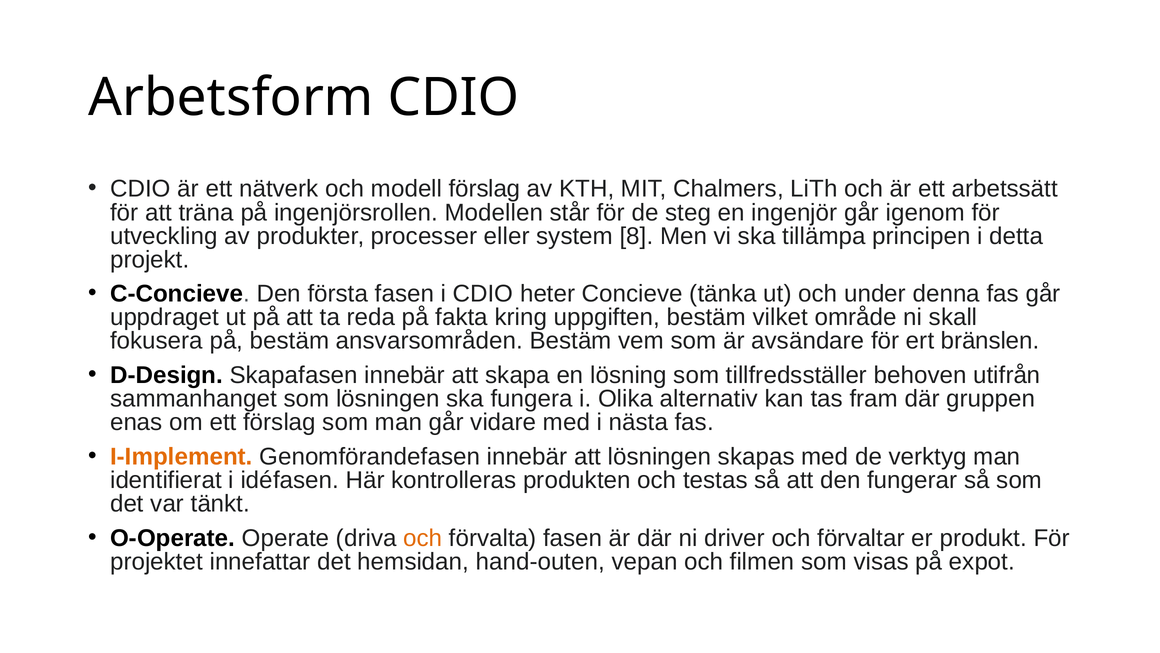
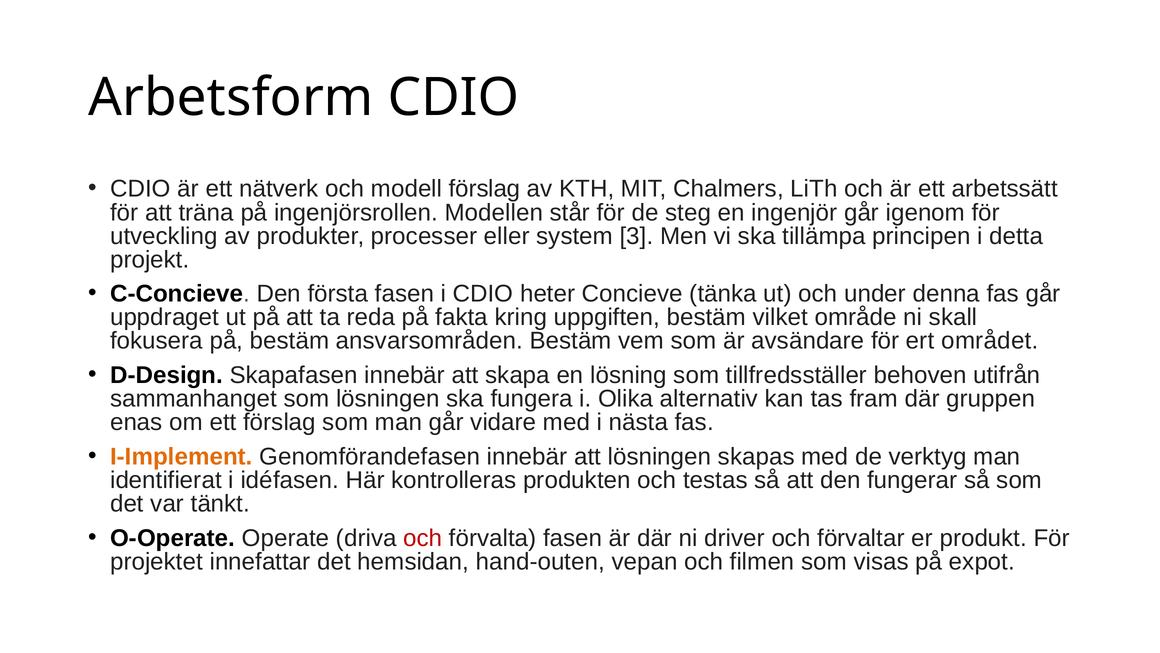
8: 8 -> 3
bränslen: bränslen -> området
och at (423, 538) colour: orange -> red
